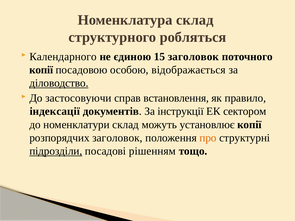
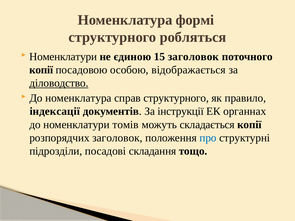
Номенклатура склад: склад -> формі
Календарного at (63, 57): Календарного -> Номенклатури
До застосовуючи: застосовуючи -> номенклатура
справ встановлення: встановлення -> структурного
сектором: сектором -> органнах
номенклатури склад: склад -> томів
установлює: установлює -> складається
про colour: orange -> blue
підрозділи underline: present -> none
рішенням: рішенням -> складання
